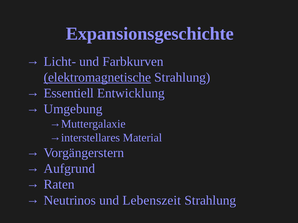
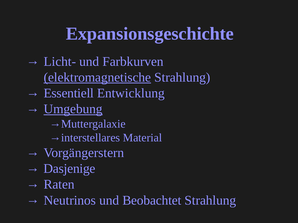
Umgebung underline: none -> present
Aufgrund: Aufgrund -> Dasjenige
Lebenszeit: Lebenszeit -> Beobachtet
